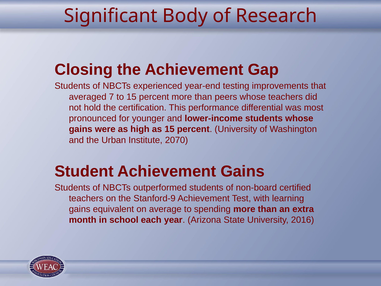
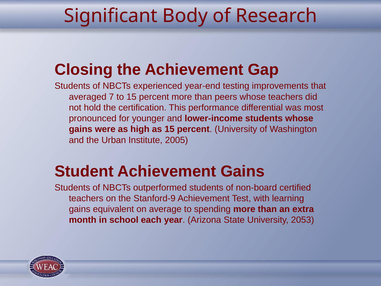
2070: 2070 -> 2005
2016: 2016 -> 2053
